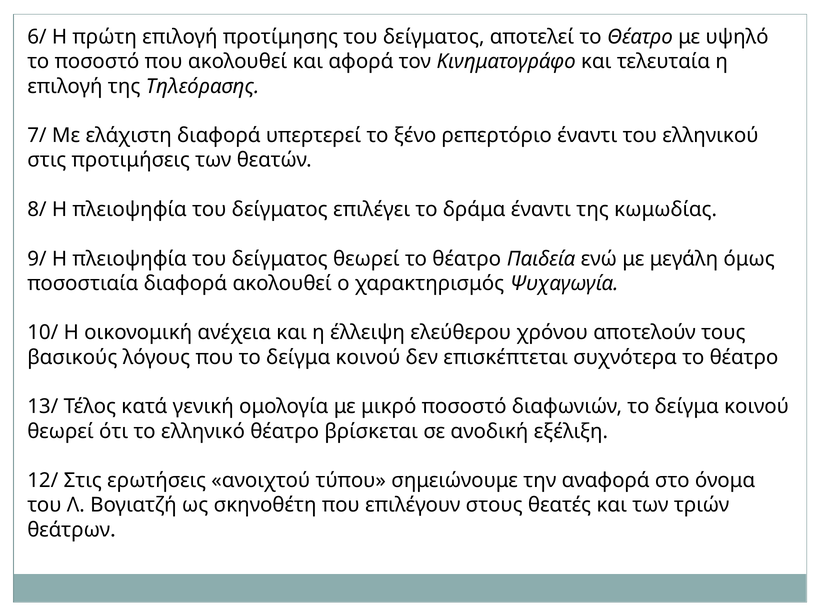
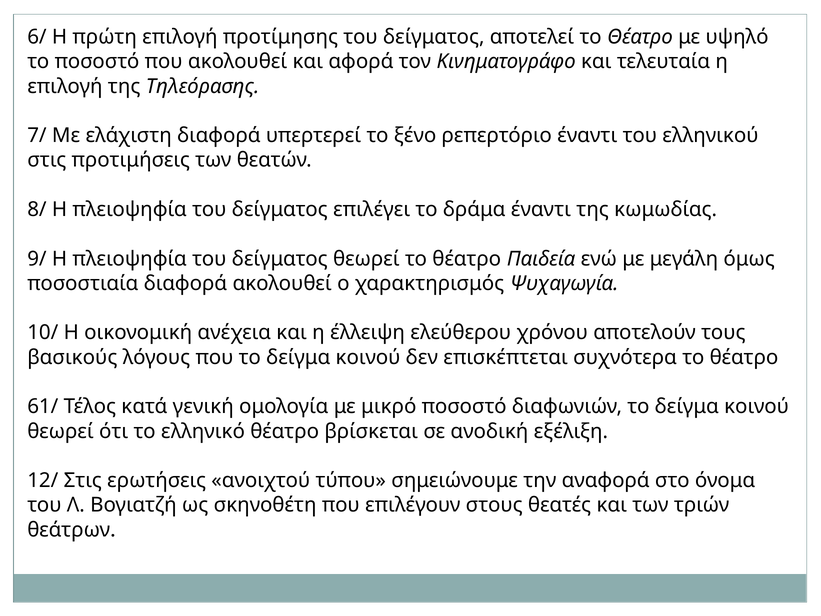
13/: 13/ -> 61/
